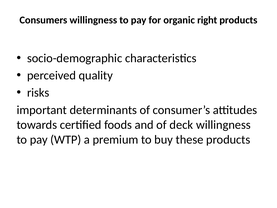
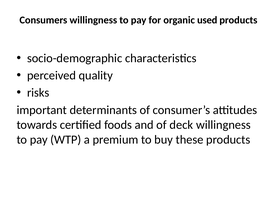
right: right -> used
